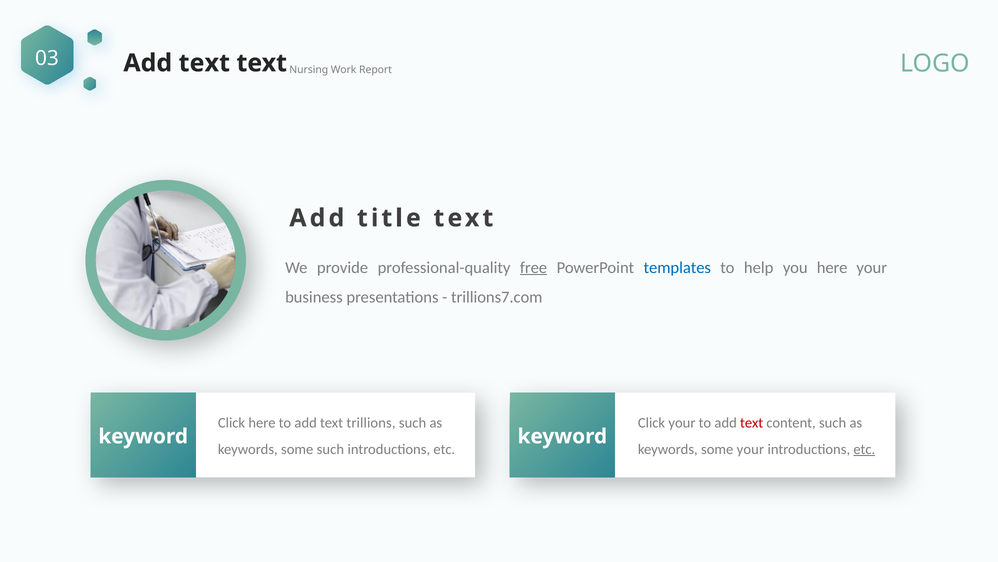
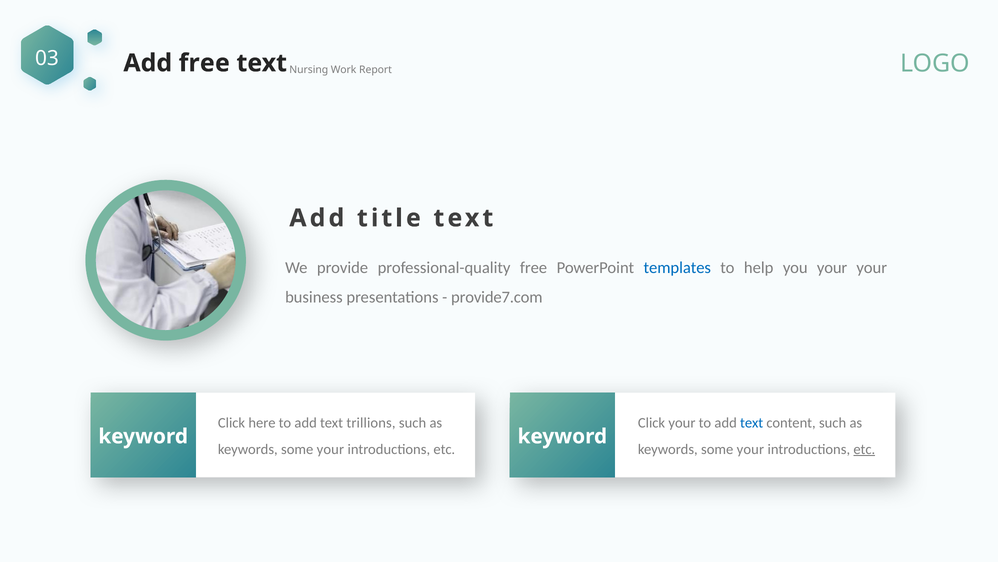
text at (204, 63): text -> free
free at (534, 267) underline: present -> none
you here: here -> your
trillions7.com: trillions7.com -> provide7.com
text at (752, 423) colour: red -> blue
such at (330, 449): such -> your
